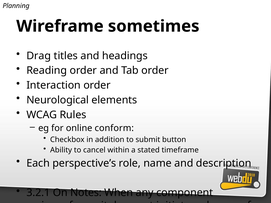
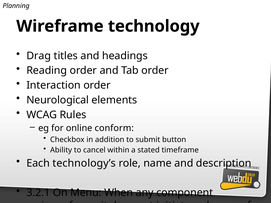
sometimes: sometimes -> technology
perspective’s: perspective’s -> technology’s
Notes: Notes -> Menu
